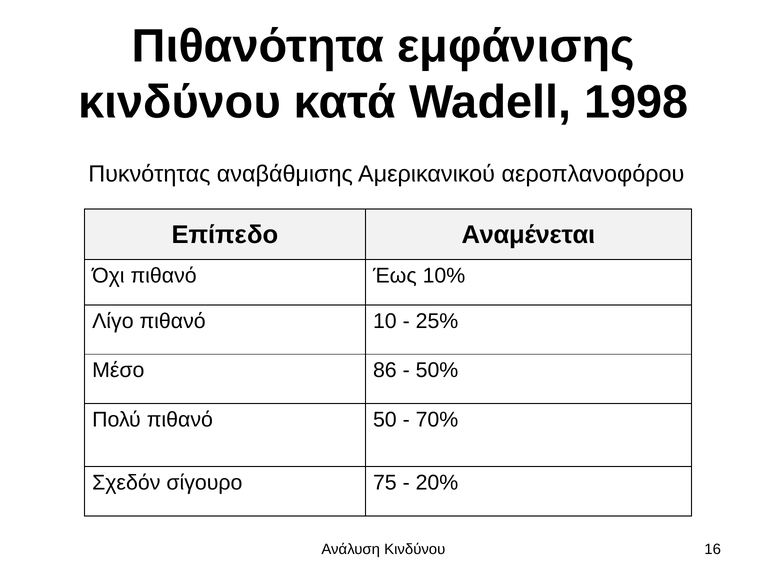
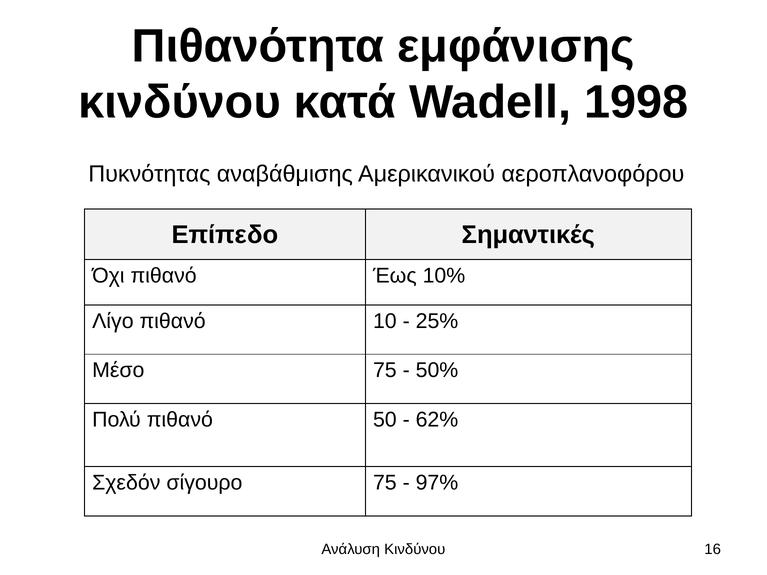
Αναμένεται: Αναμένεται -> Σημαντικές
Μέσο 86: 86 -> 75
70%: 70% -> 62%
20%: 20% -> 97%
